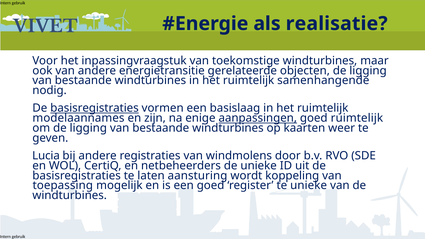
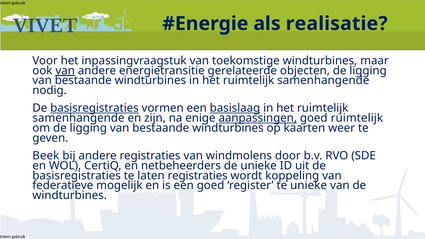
van at (65, 71) underline: none -> present
basislaag underline: none -> present
modelaannames at (78, 118): modelaannames -> samenhangende
Lucia: Lucia -> Beek
laten aansturing: aansturing -> registraties
toepassing: toepassing -> federatieve
